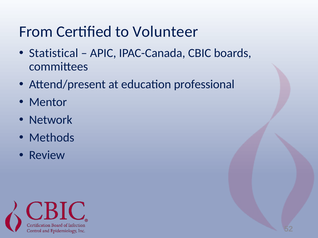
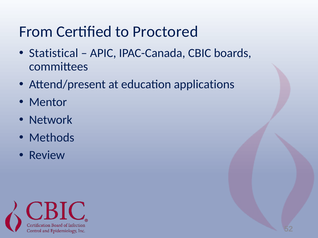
Volunteer: Volunteer -> Proctored
professional: professional -> applications
